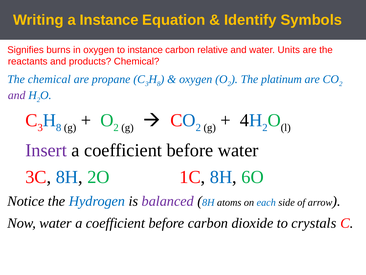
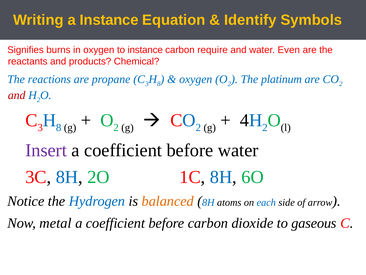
relative: relative -> require
Units: Units -> Even
The chemical: chemical -> reactions
and at (17, 95) colour: purple -> red
balanced colour: purple -> orange
Now water: water -> metal
crystals: crystals -> gaseous
